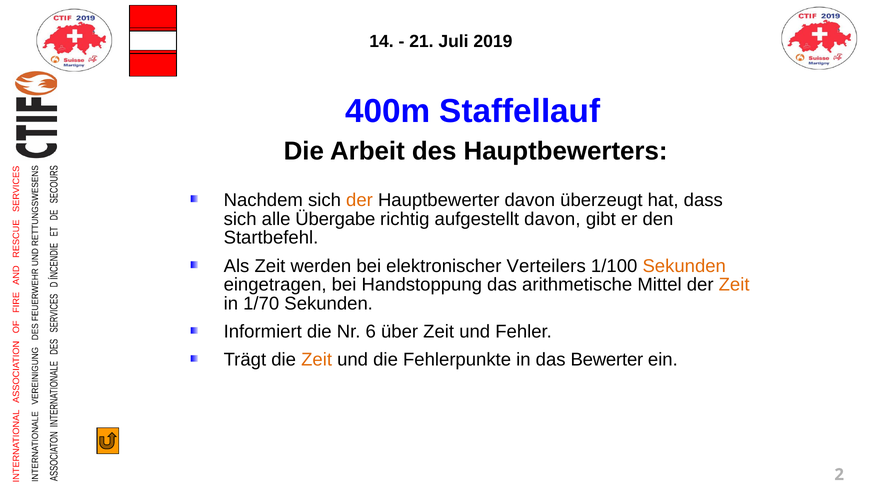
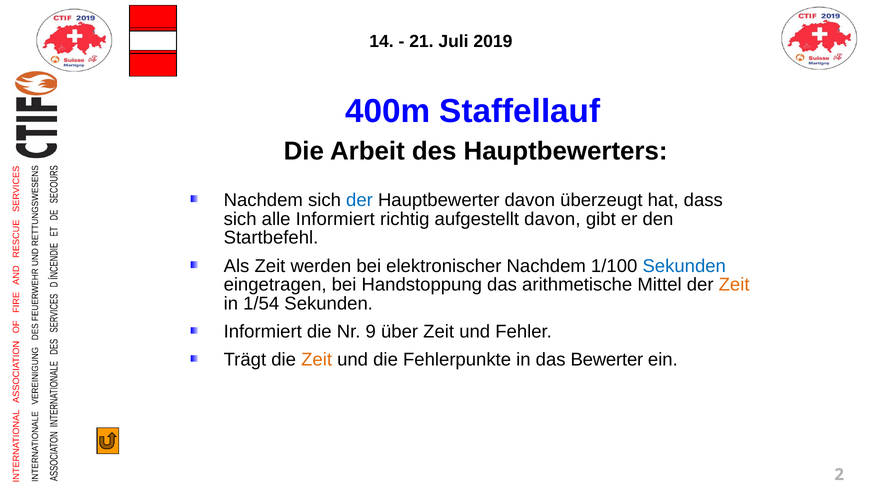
der at (359, 200) colour: orange -> blue
alle Übergabe: Übergabe -> Informiert
elektronischer Verteilers: Verteilers -> Nachdem
Sekunden at (684, 266) colour: orange -> blue
1/70: 1/70 -> 1/54
6: 6 -> 9
